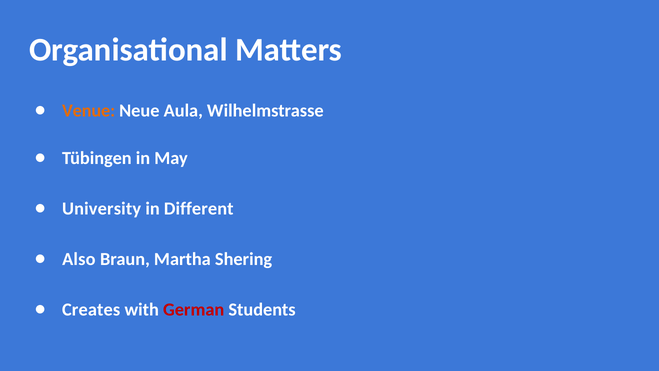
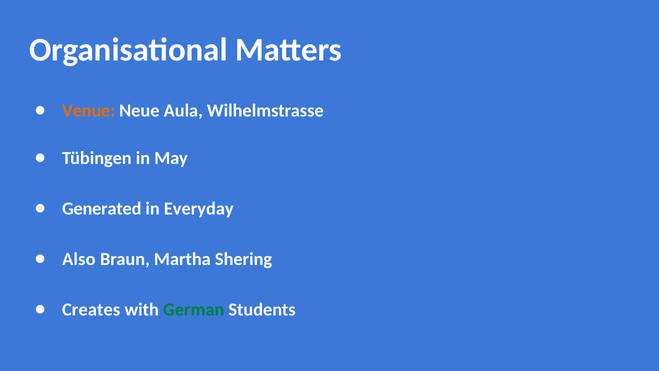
University: University -> Generated
Different: Different -> Everyday
German colour: red -> green
